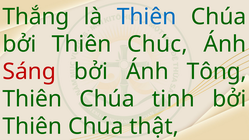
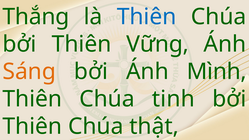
Chúc: Chúc -> Vững
Sáng colour: red -> orange
Tông: Tông -> Mình
